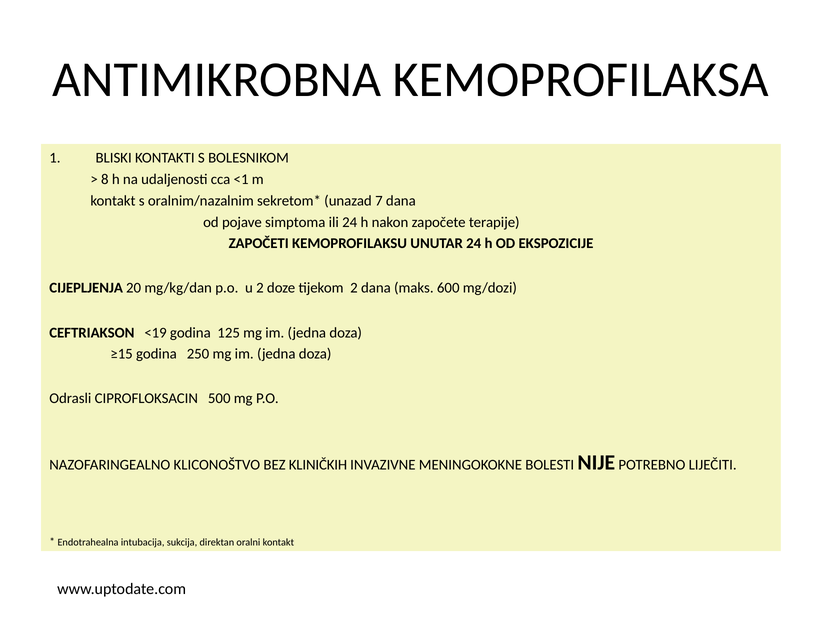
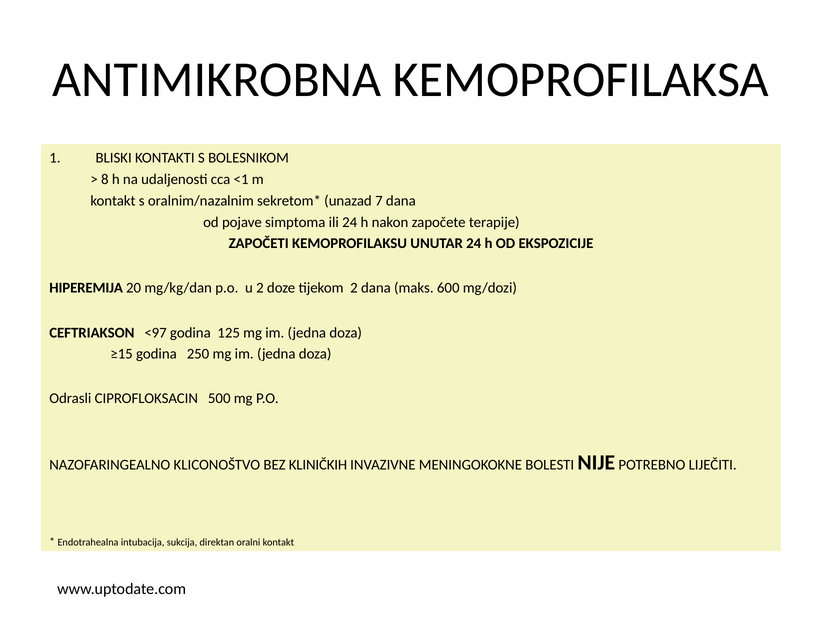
CIJEPLJENJA: CIJEPLJENJA -> HIPEREMIJA
<19: <19 -> <97
